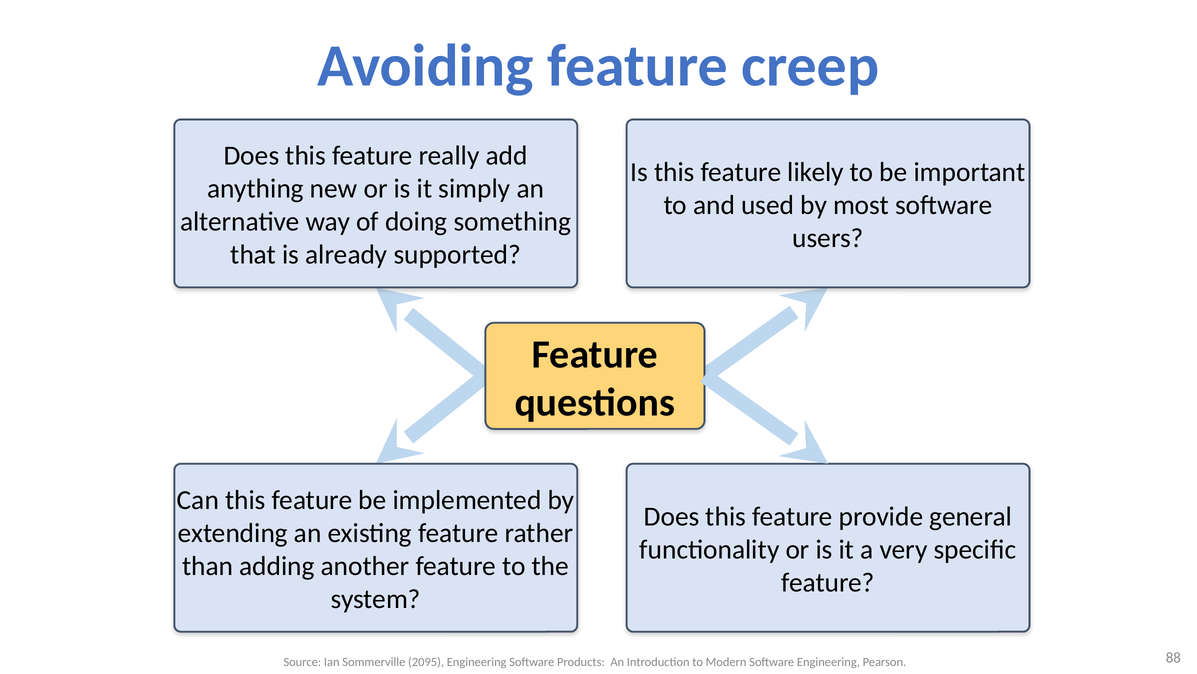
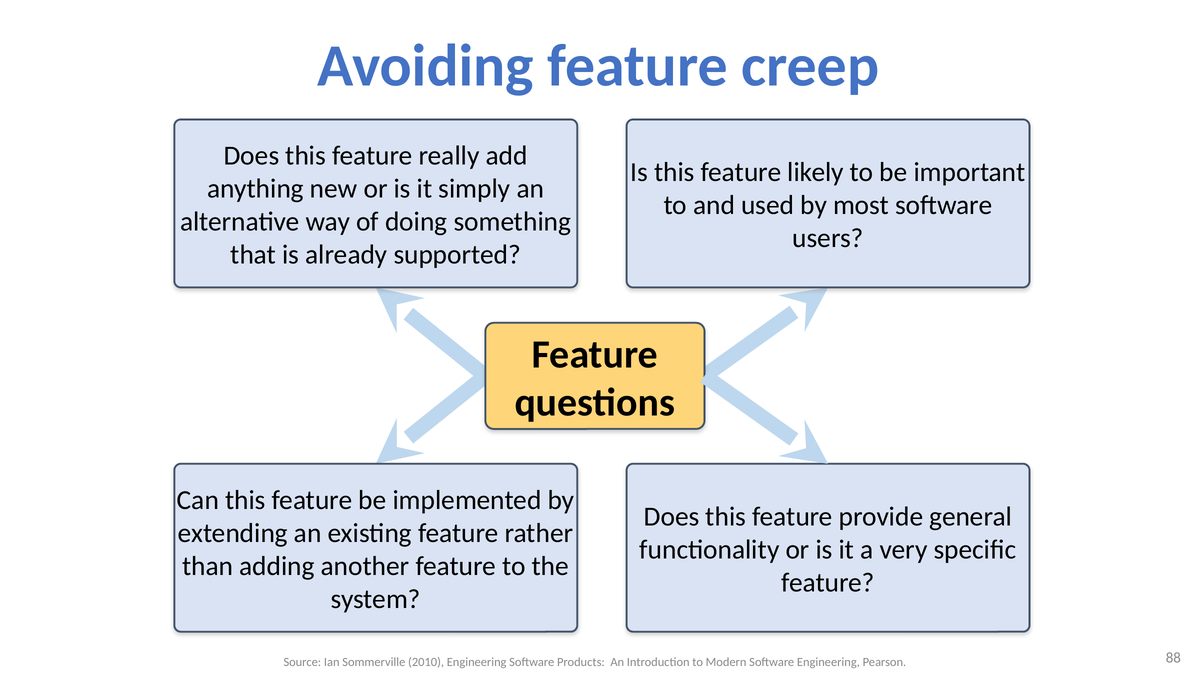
2095: 2095 -> 2010
